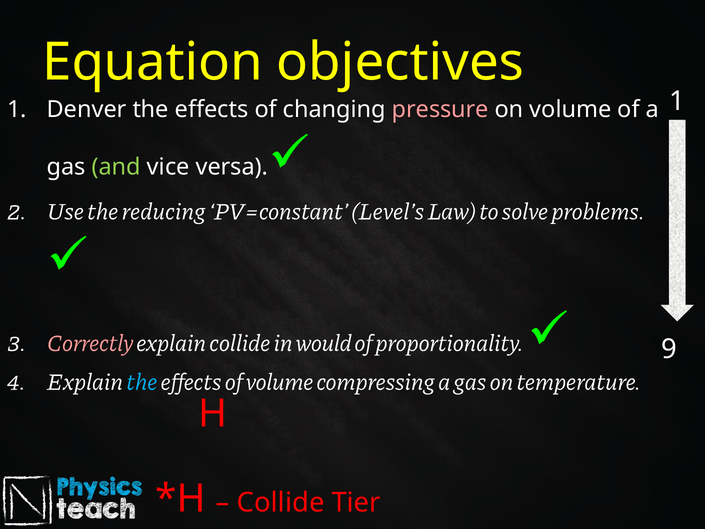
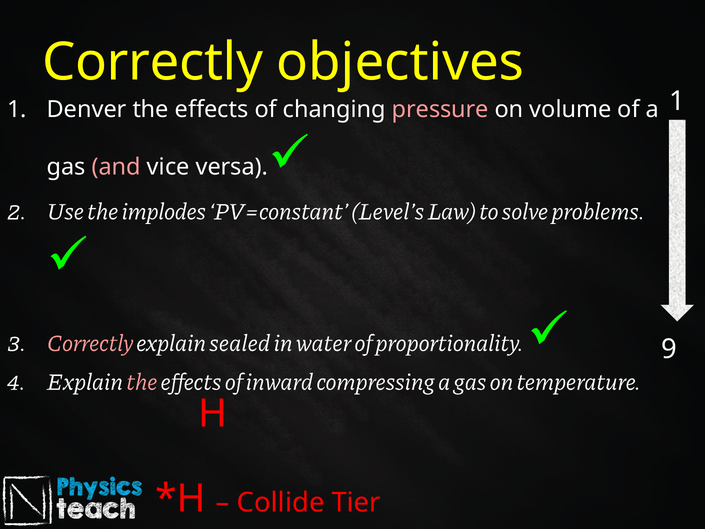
Equation at (153, 62): Equation -> Correctly
and colour: light green -> pink
reducing: reducing -> implodes
explain collide: collide -> sealed
would: would -> water
the at (142, 382) colour: light blue -> pink
of volume: volume -> inward
